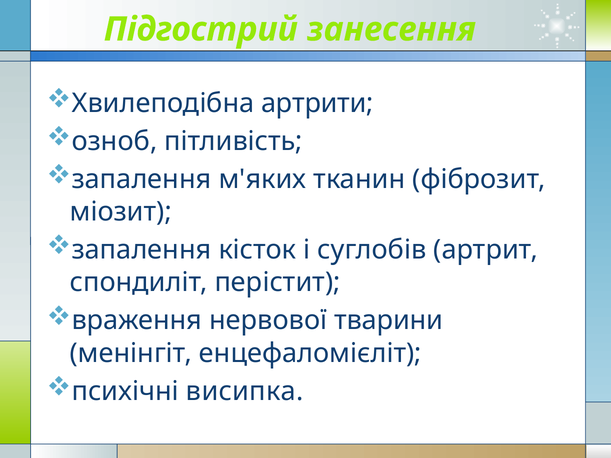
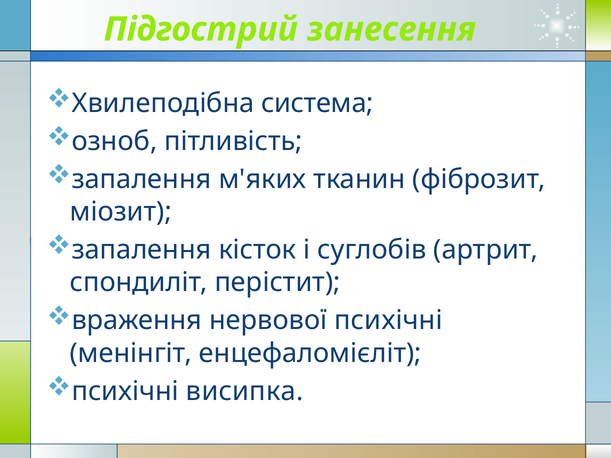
артрити: артрити -> система
нервової тварини: тварини -> психічні
